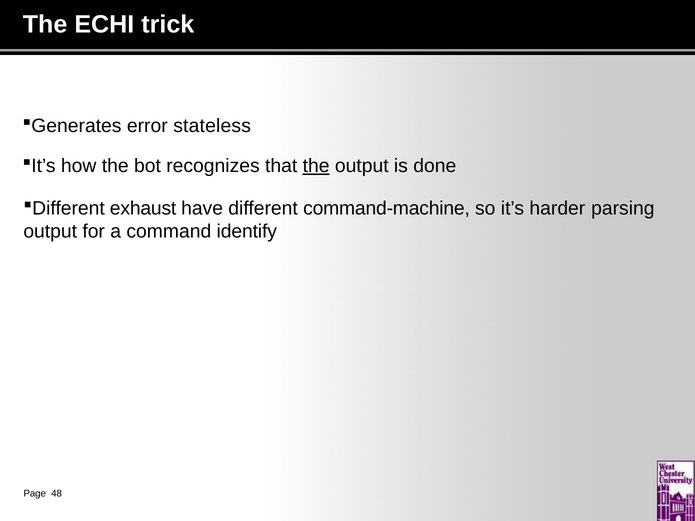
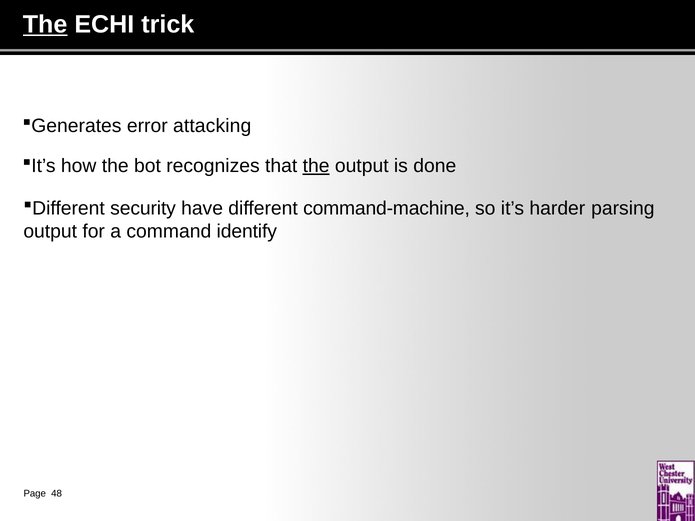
The at (45, 25) underline: none -> present
stateless: stateless -> attacking
exhaust: exhaust -> security
